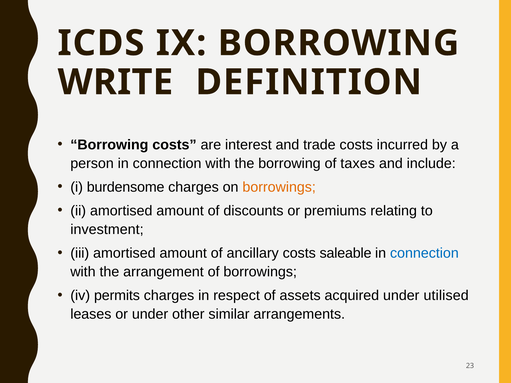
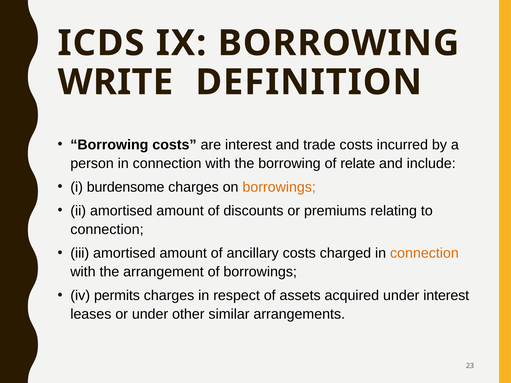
taxes: taxes -> relate
investment at (107, 230): investment -> connection
saleable: saleable -> charged
connection at (424, 253) colour: blue -> orange
under utilised: utilised -> interest
